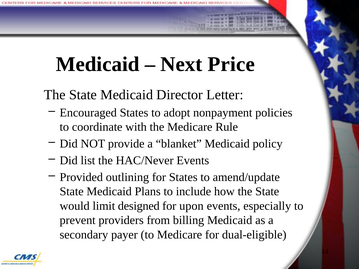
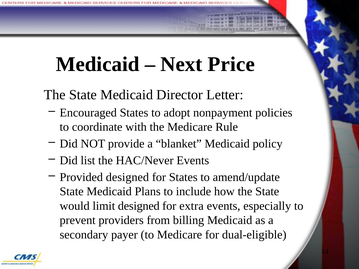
Provided outlining: outlining -> designed
upon: upon -> extra
